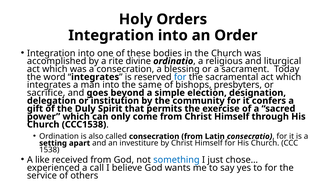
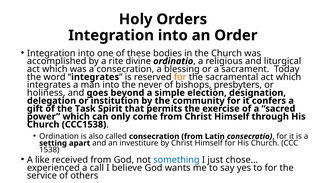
for at (180, 77) colour: blue -> orange
same: same -> never
sacrifice: sacrifice -> holiness
Duly: Duly -> Task
